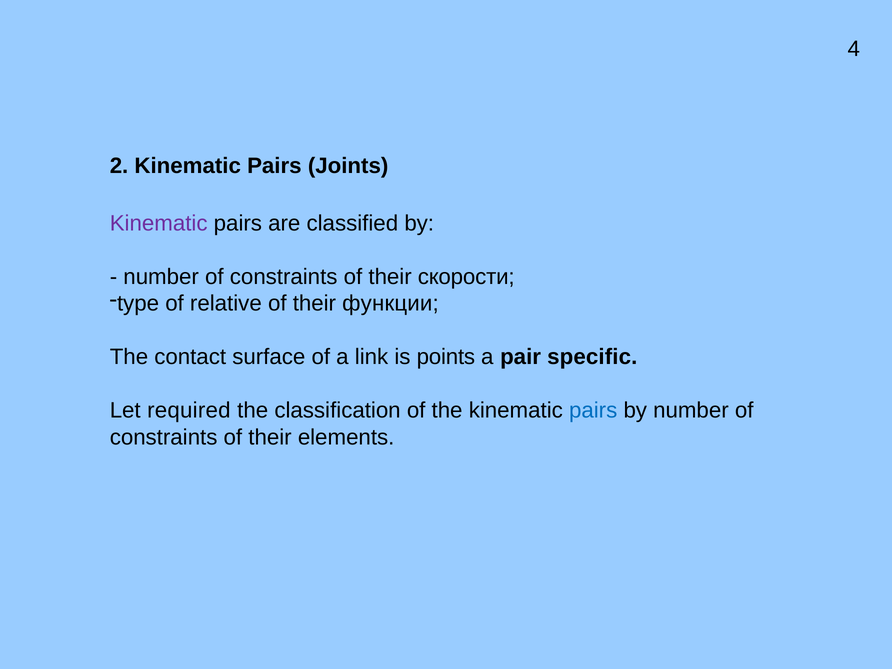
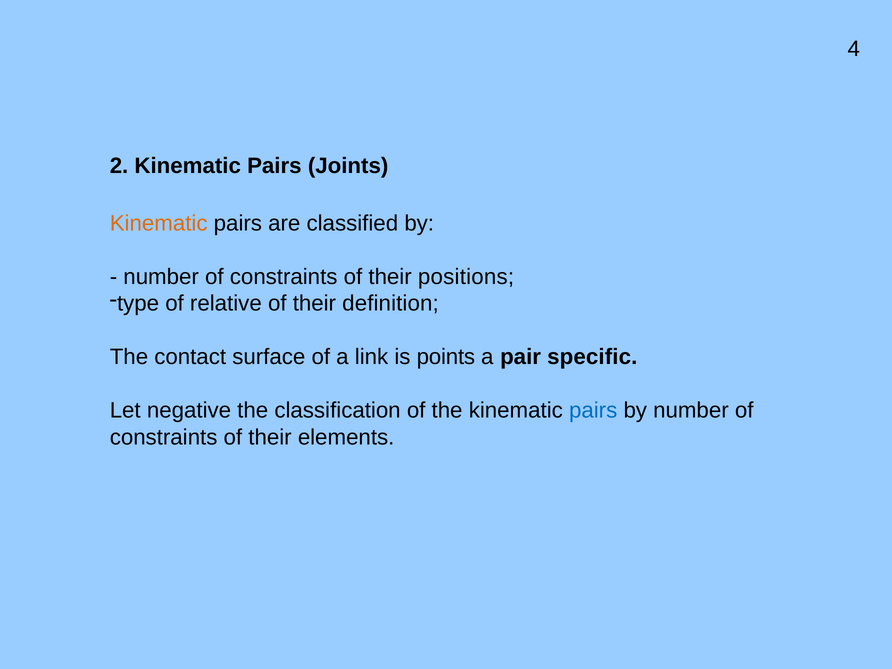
Kinematic at (159, 223) colour: purple -> orange
скорости: скорости -> positions
функции: функции -> definition
required: required -> negative
